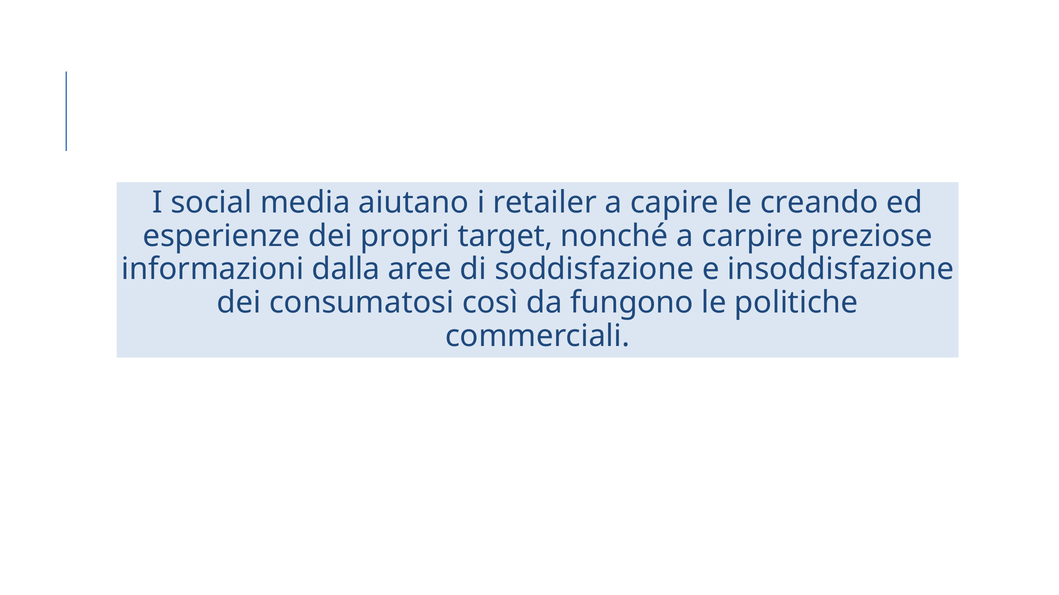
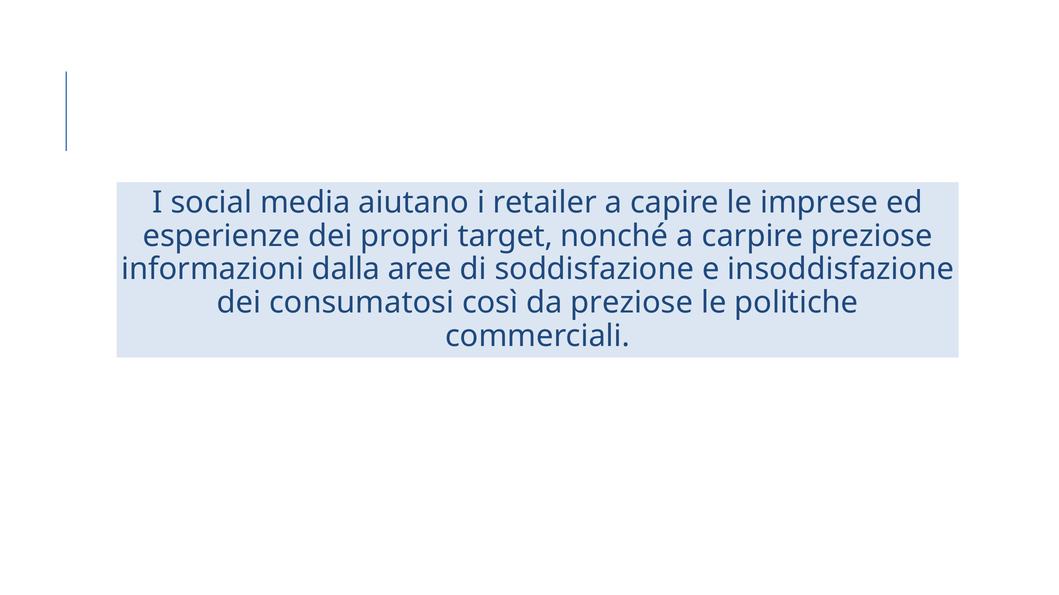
creando: creando -> imprese
da fungono: fungono -> preziose
